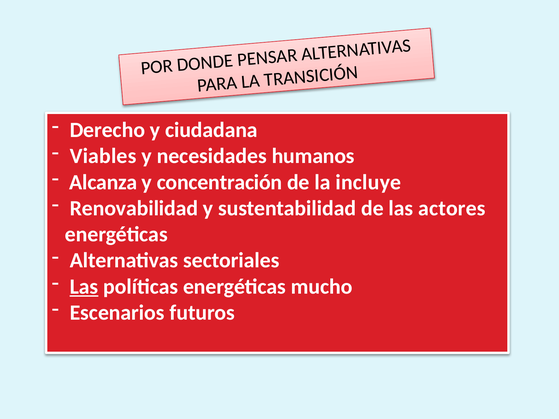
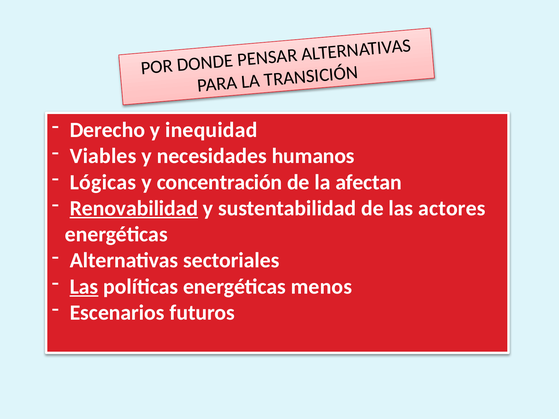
ciudadana: ciudadana -> inequidad
Alcanza: Alcanza -> Lógicas
incluye: incluye -> afectan
Renovabilidad underline: none -> present
mucho: mucho -> menos
